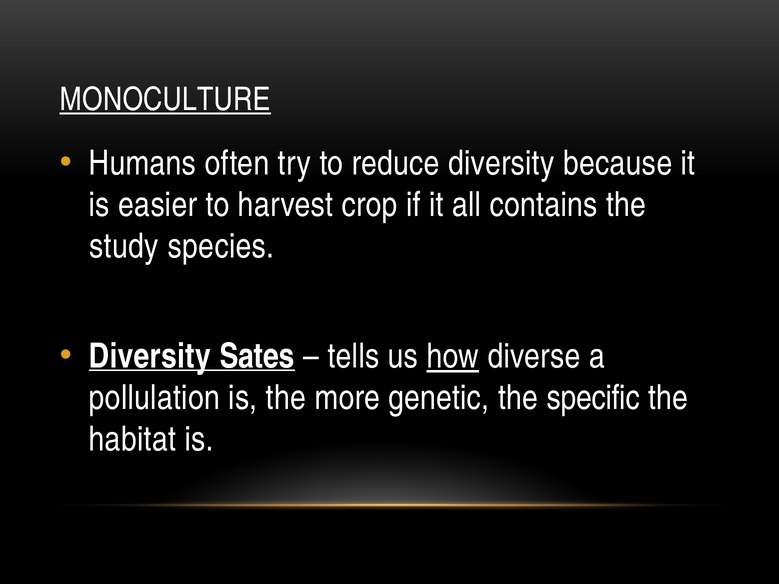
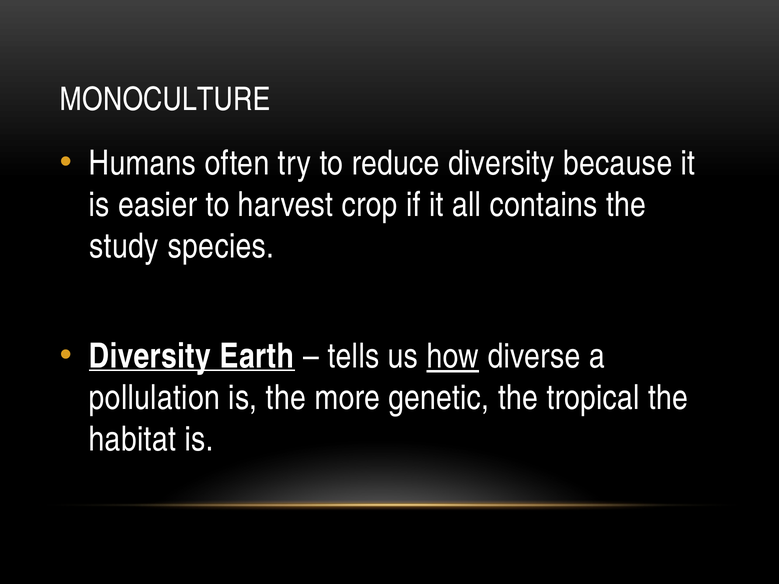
MONOCULTURE underline: present -> none
Sates: Sates -> Earth
specific: specific -> tropical
